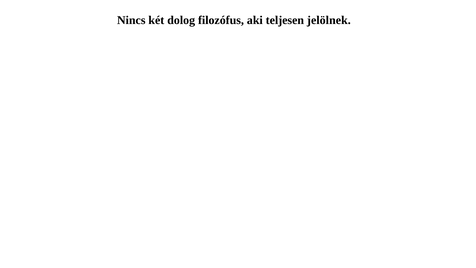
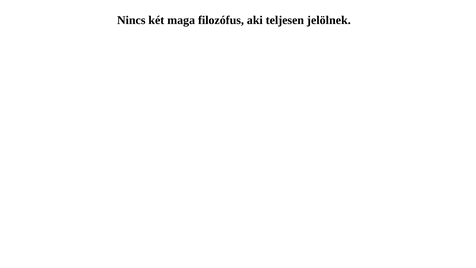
dolog: dolog -> maga
